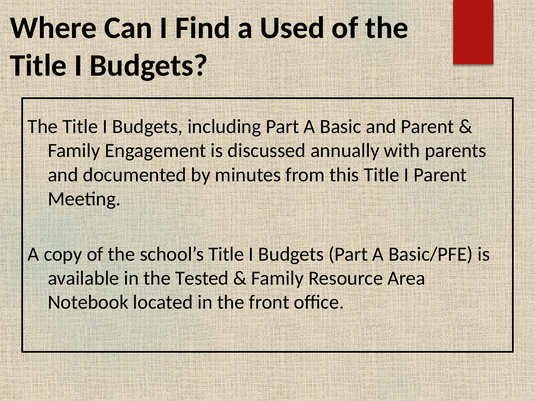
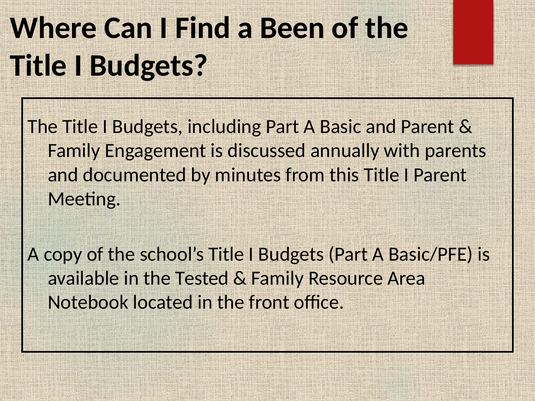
Used: Used -> Been
